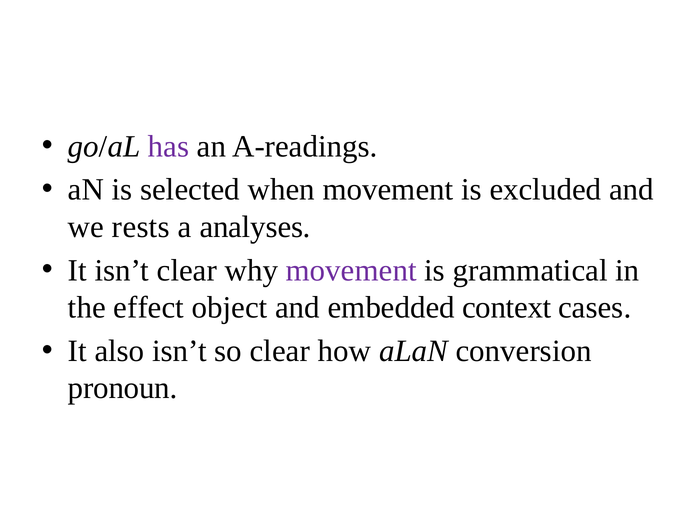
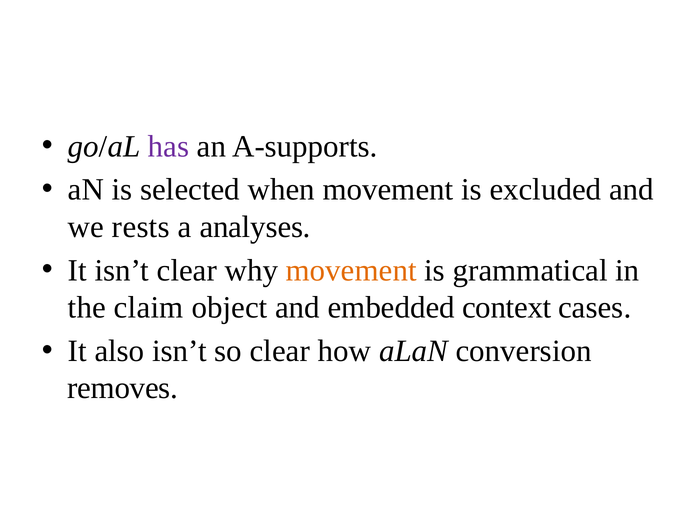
A-readings: A-readings -> A-supports
movement at (351, 270) colour: purple -> orange
effect: effect -> claim
pronoun: pronoun -> removes
